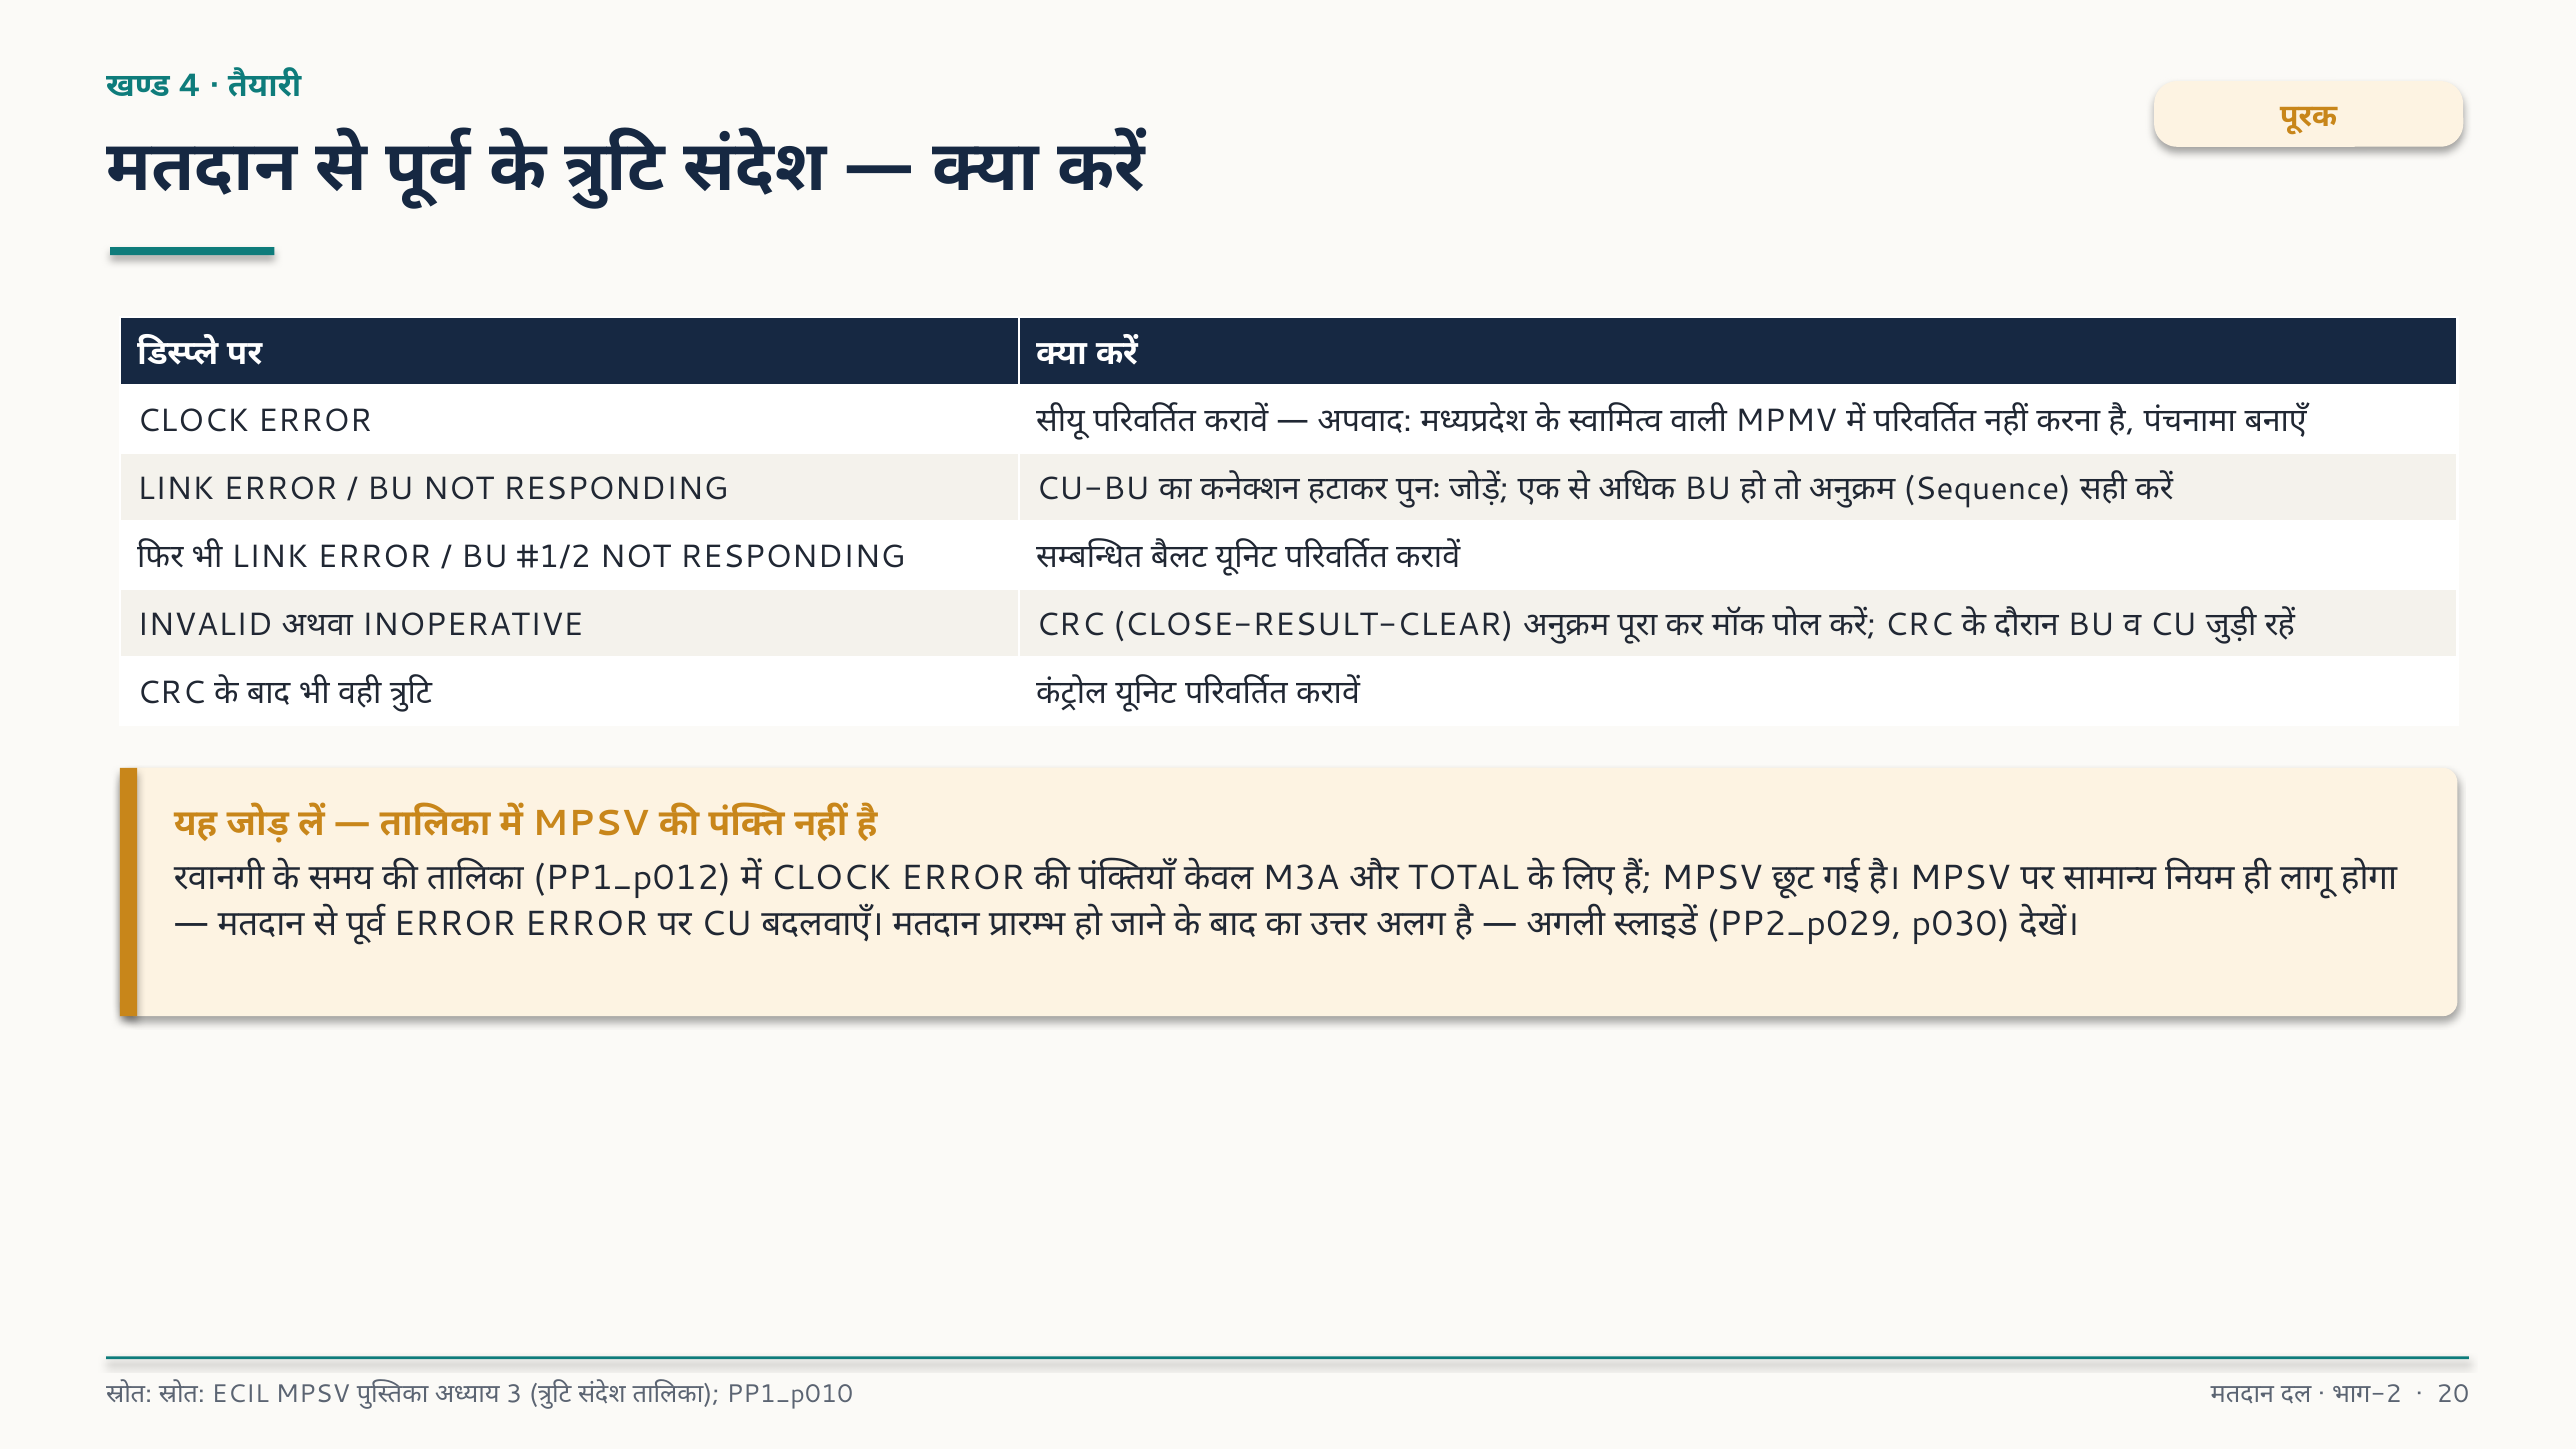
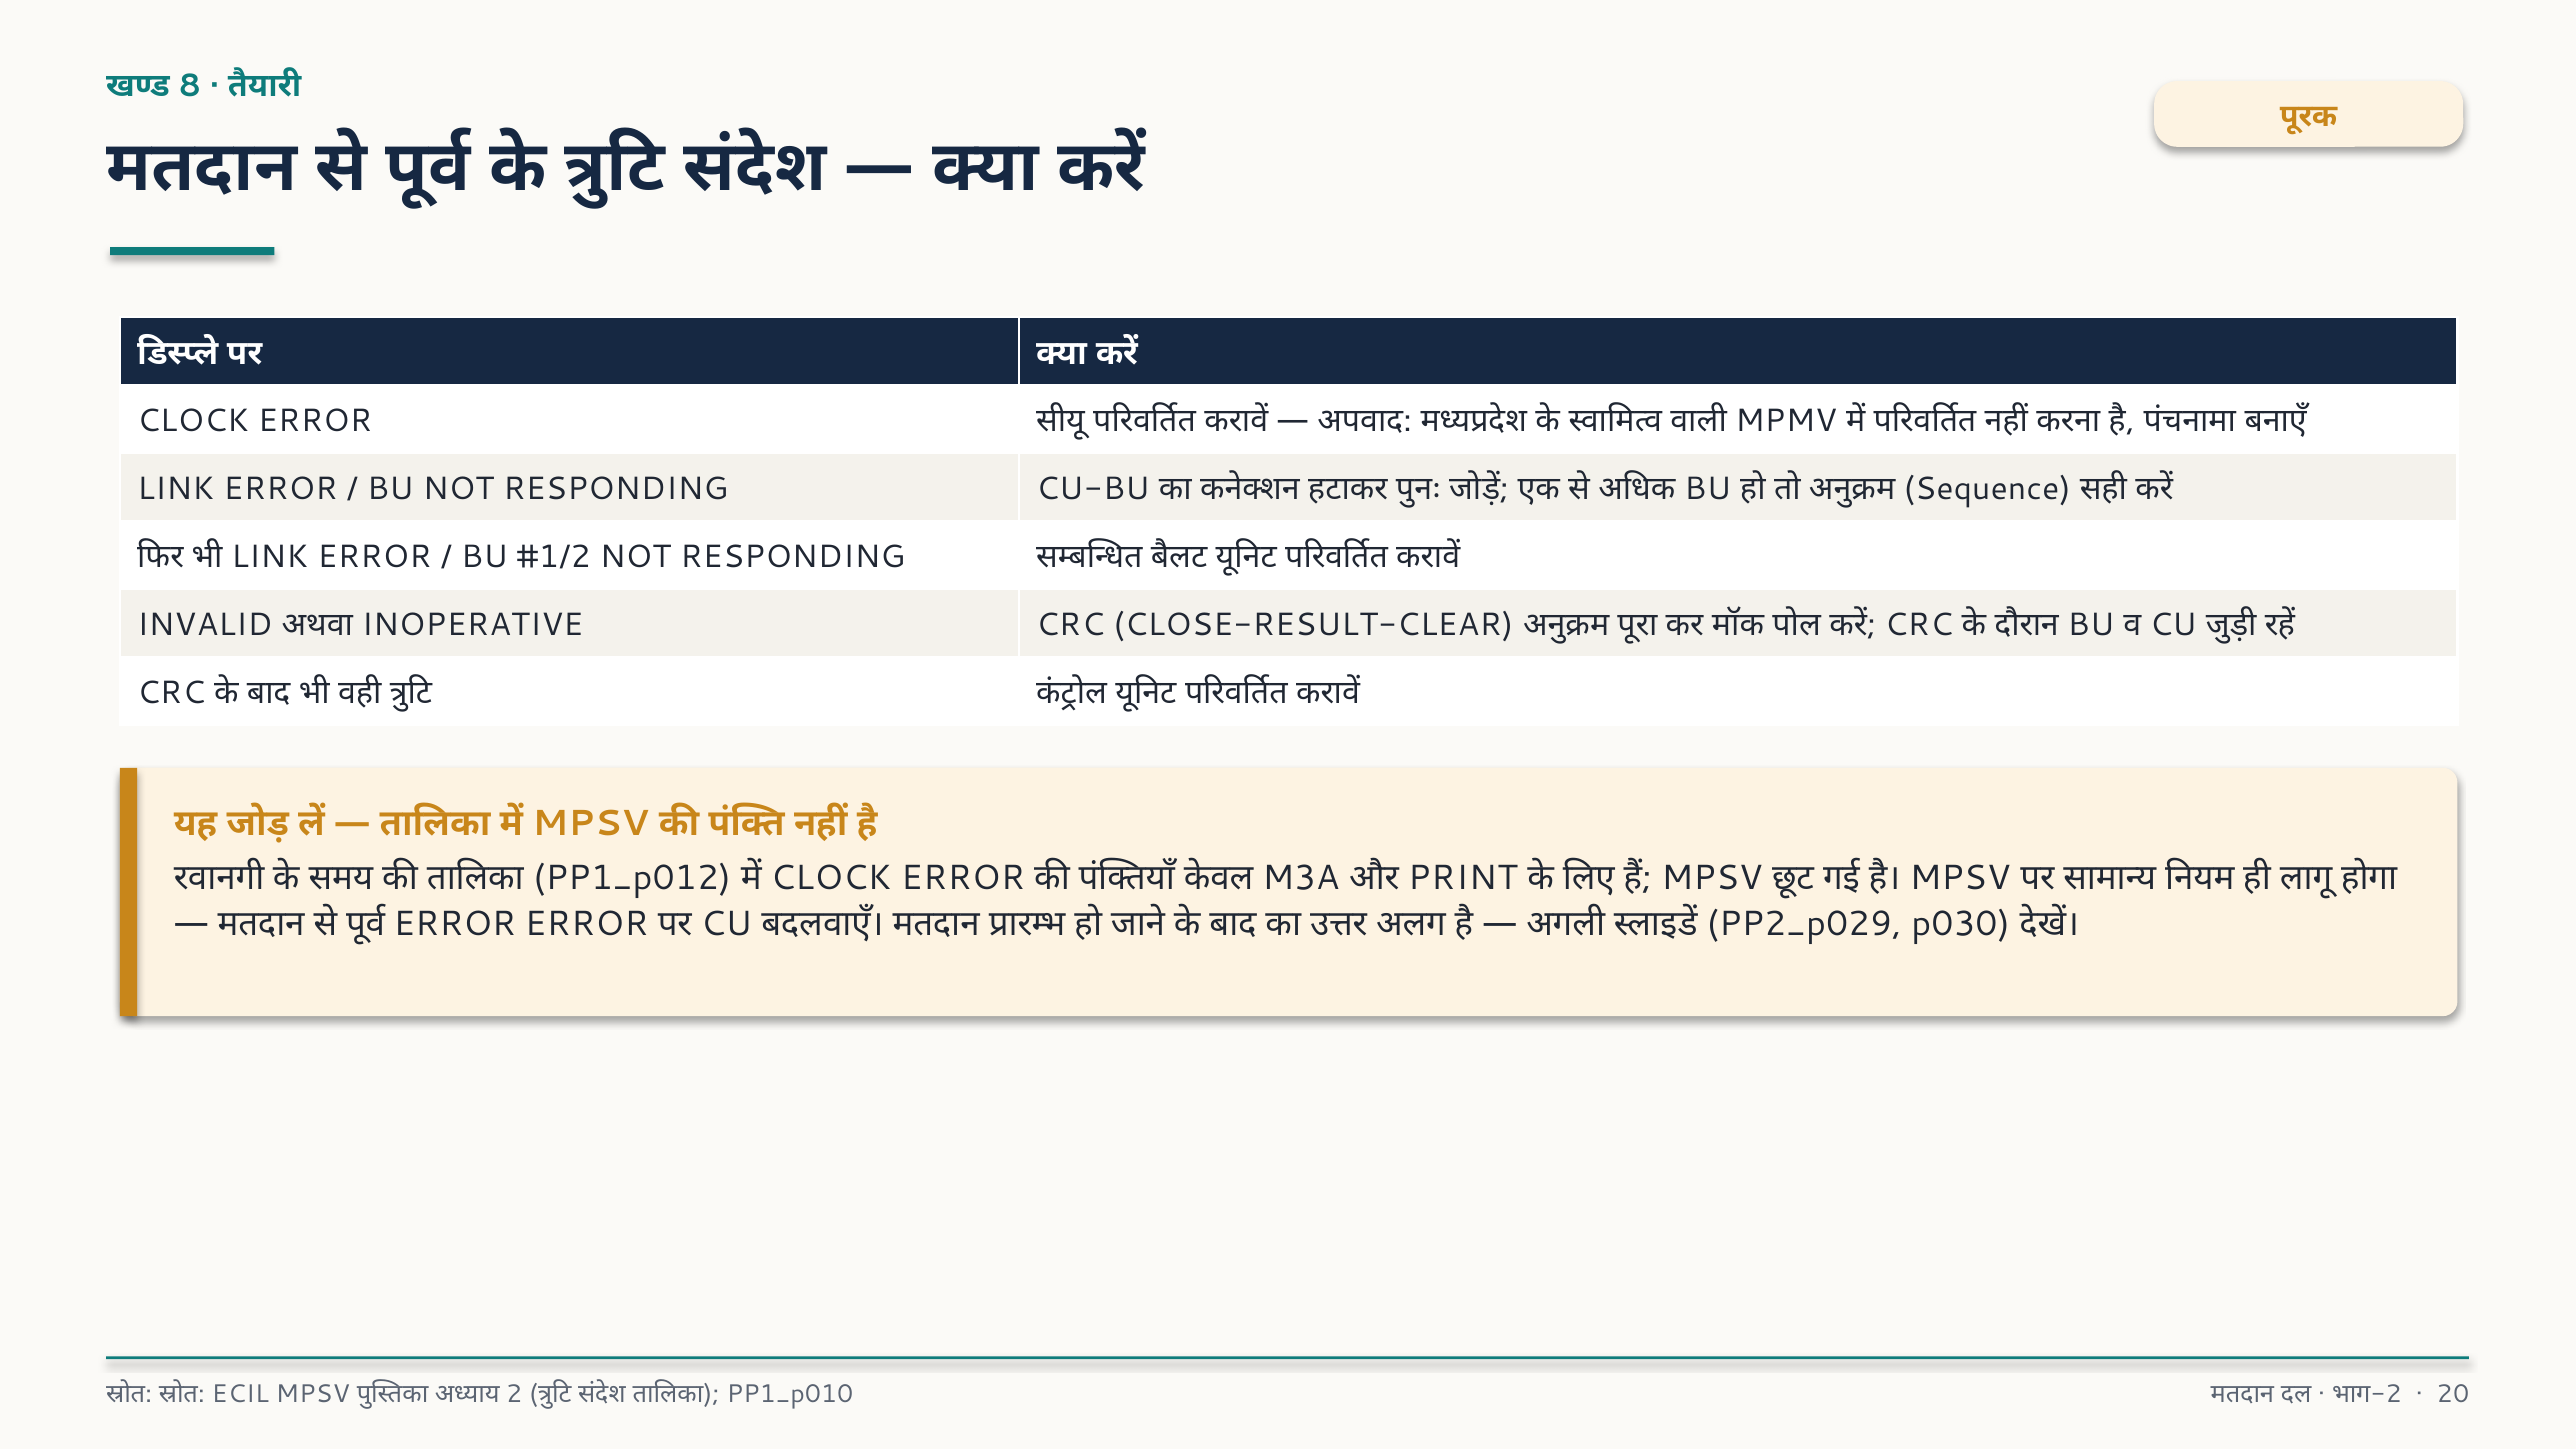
4: 4 -> 8
TOTAL: TOTAL -> PRINT
3: 3 -> 2
